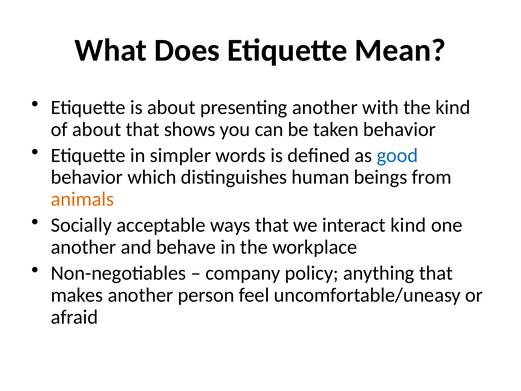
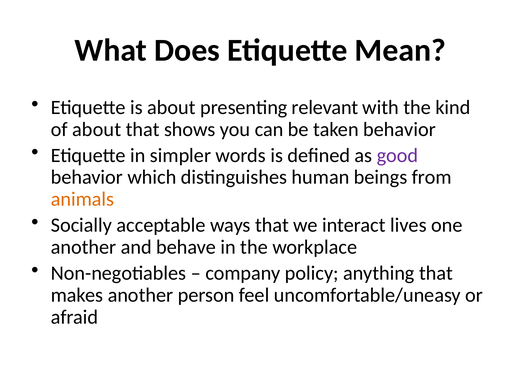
presenting another: another -> relevant
good colour: blue -> purple
interact kind: kind -> lives
